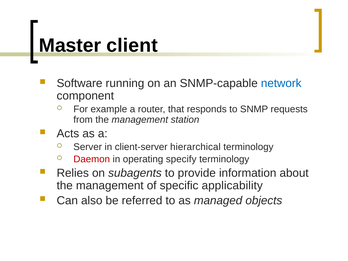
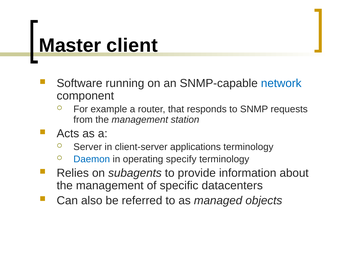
hierarchical: hierarchical -> applications
Daemon colour: red -> blue
applicability: applicability -> datacenters
